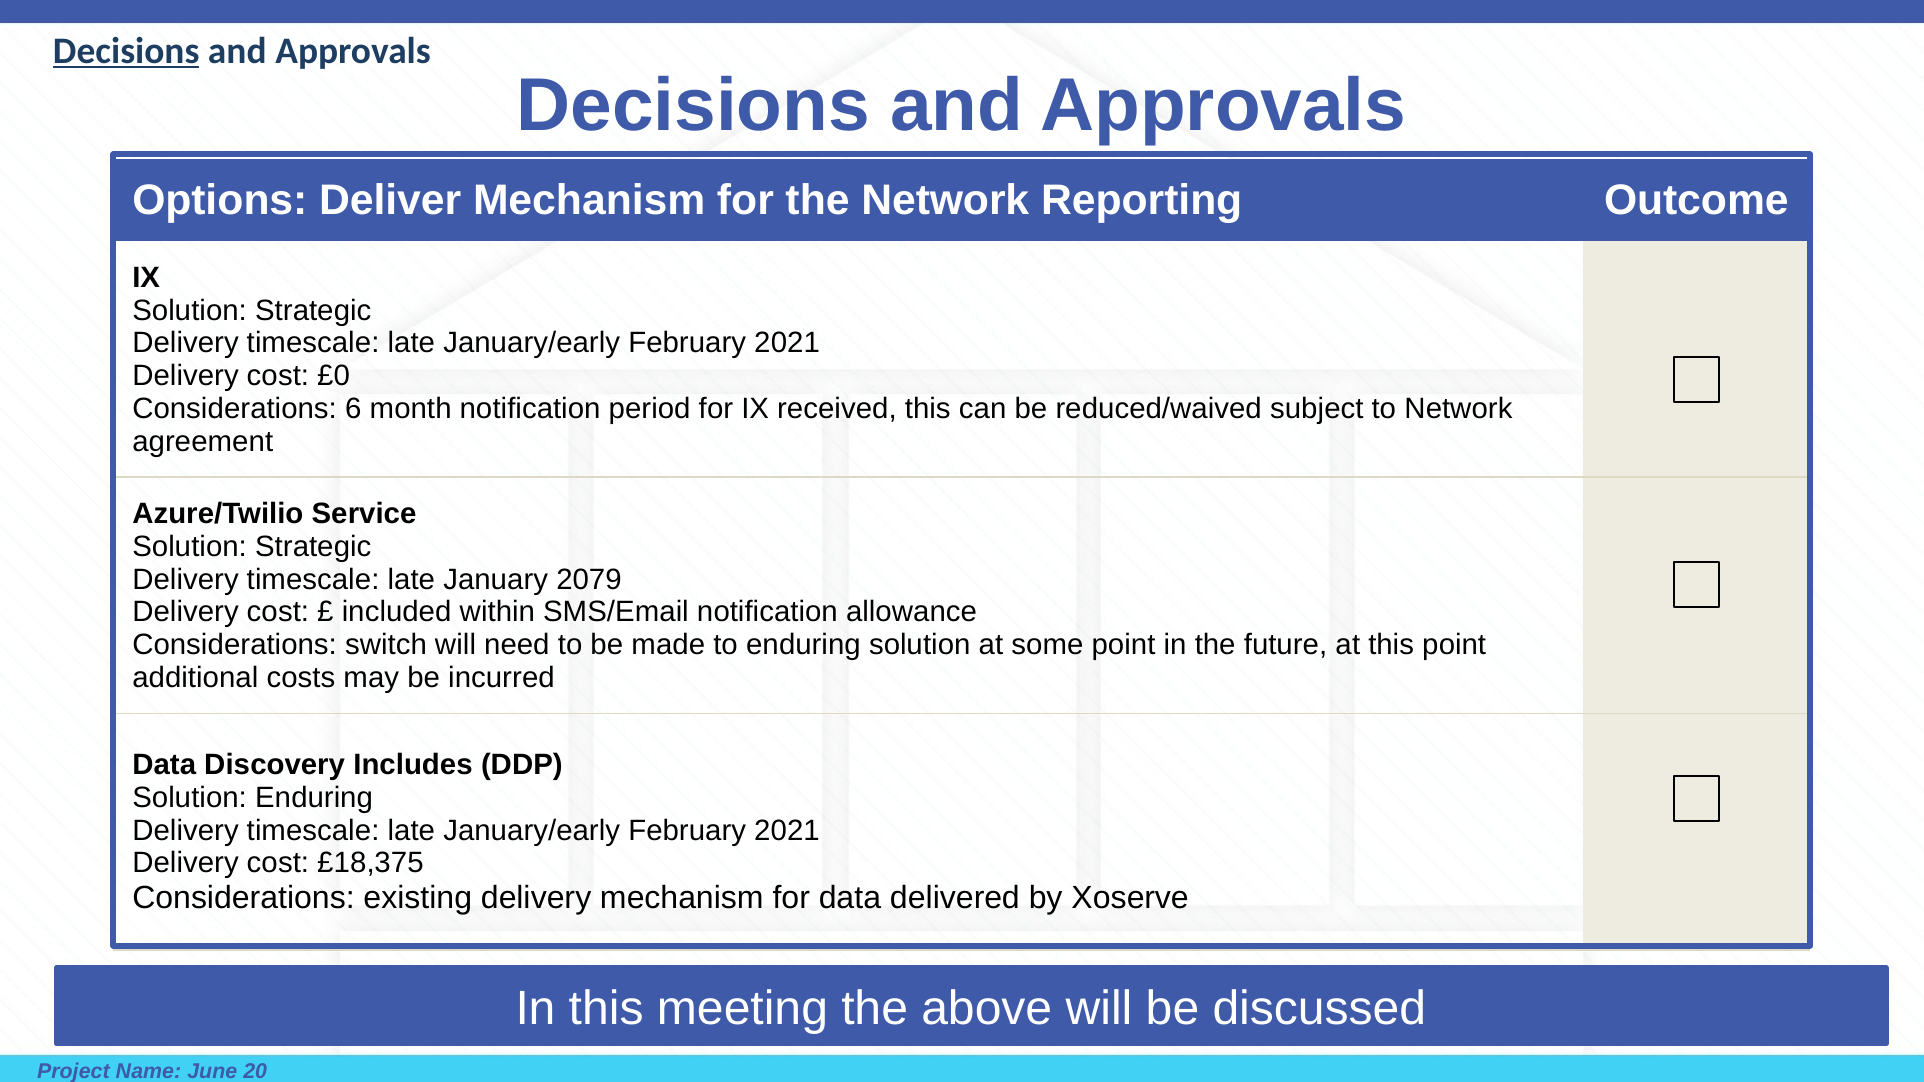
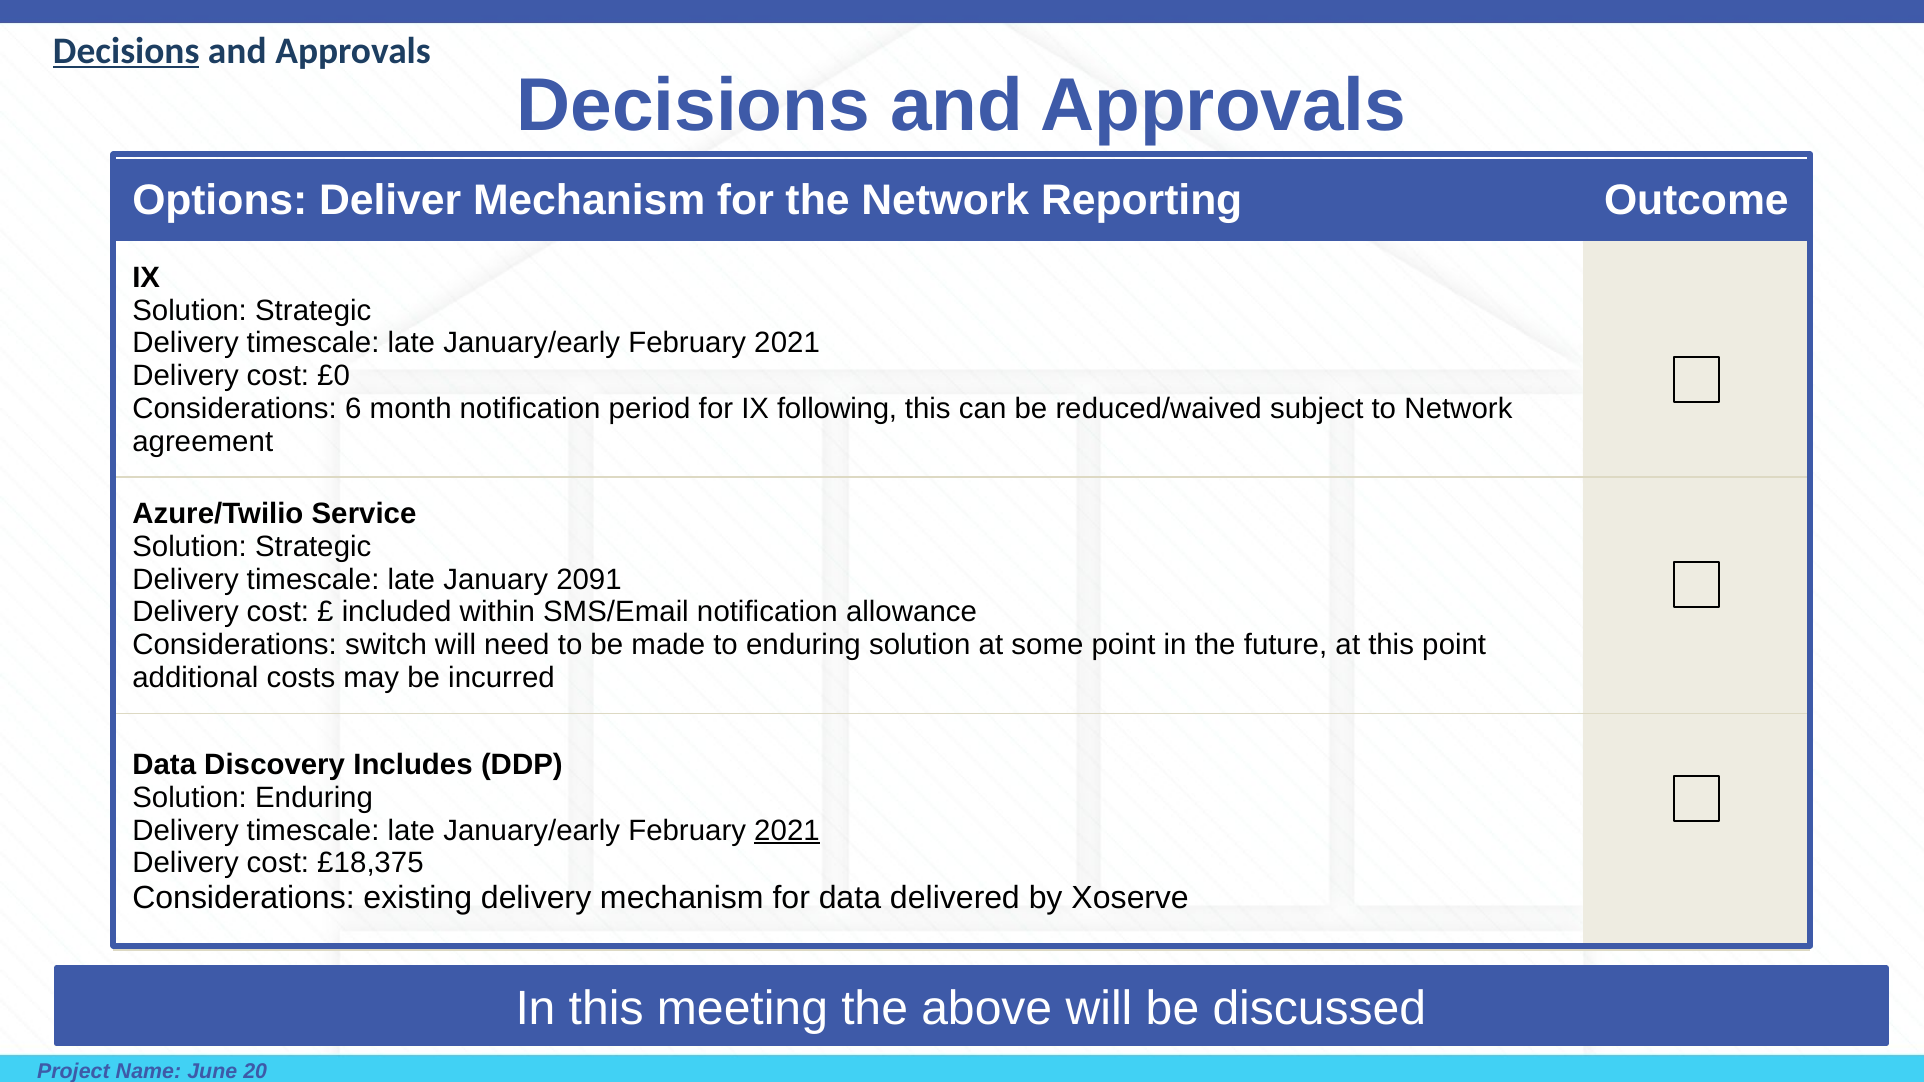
received: received -> following
2079: 2079 -> 2091
2021 at (787, 831) underline: none -> present
